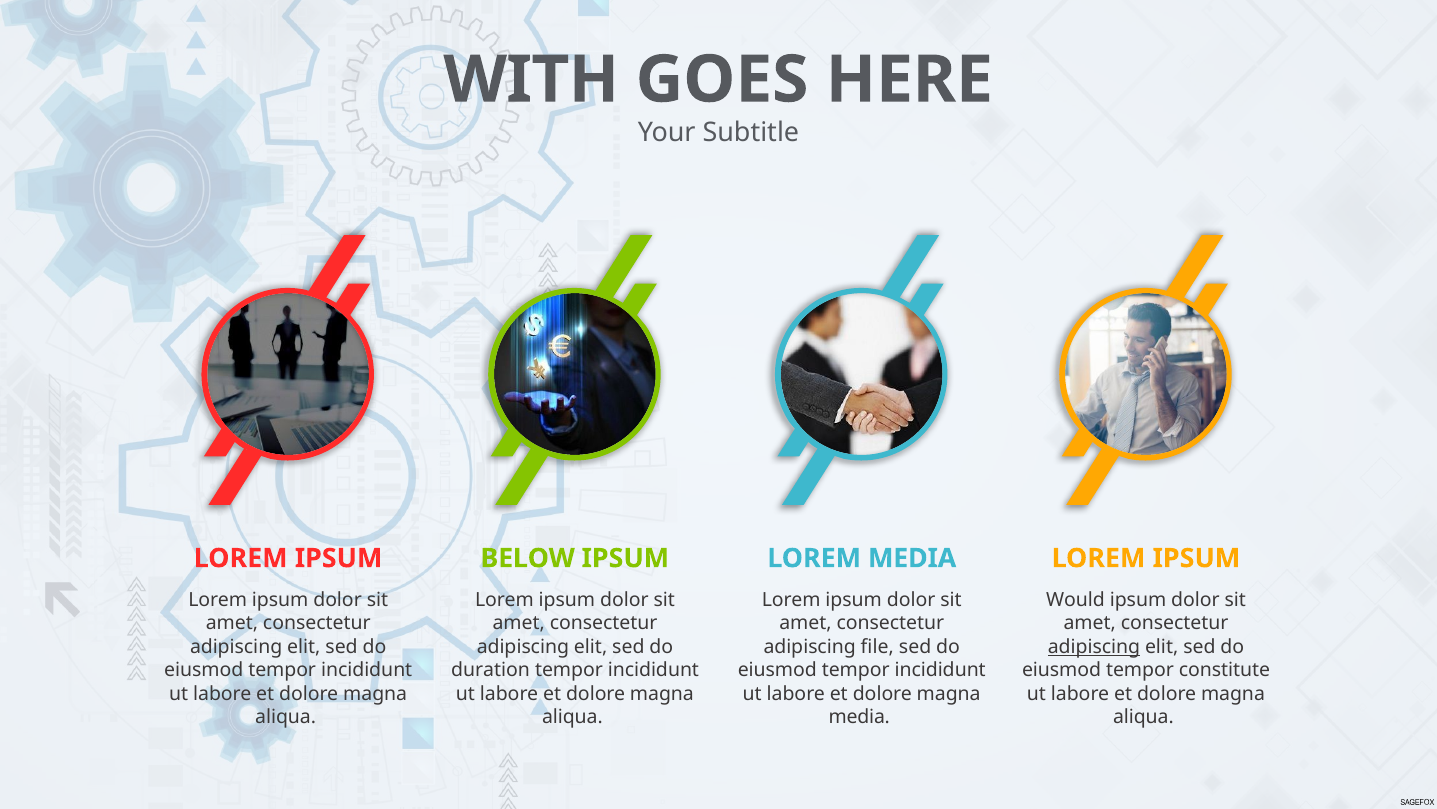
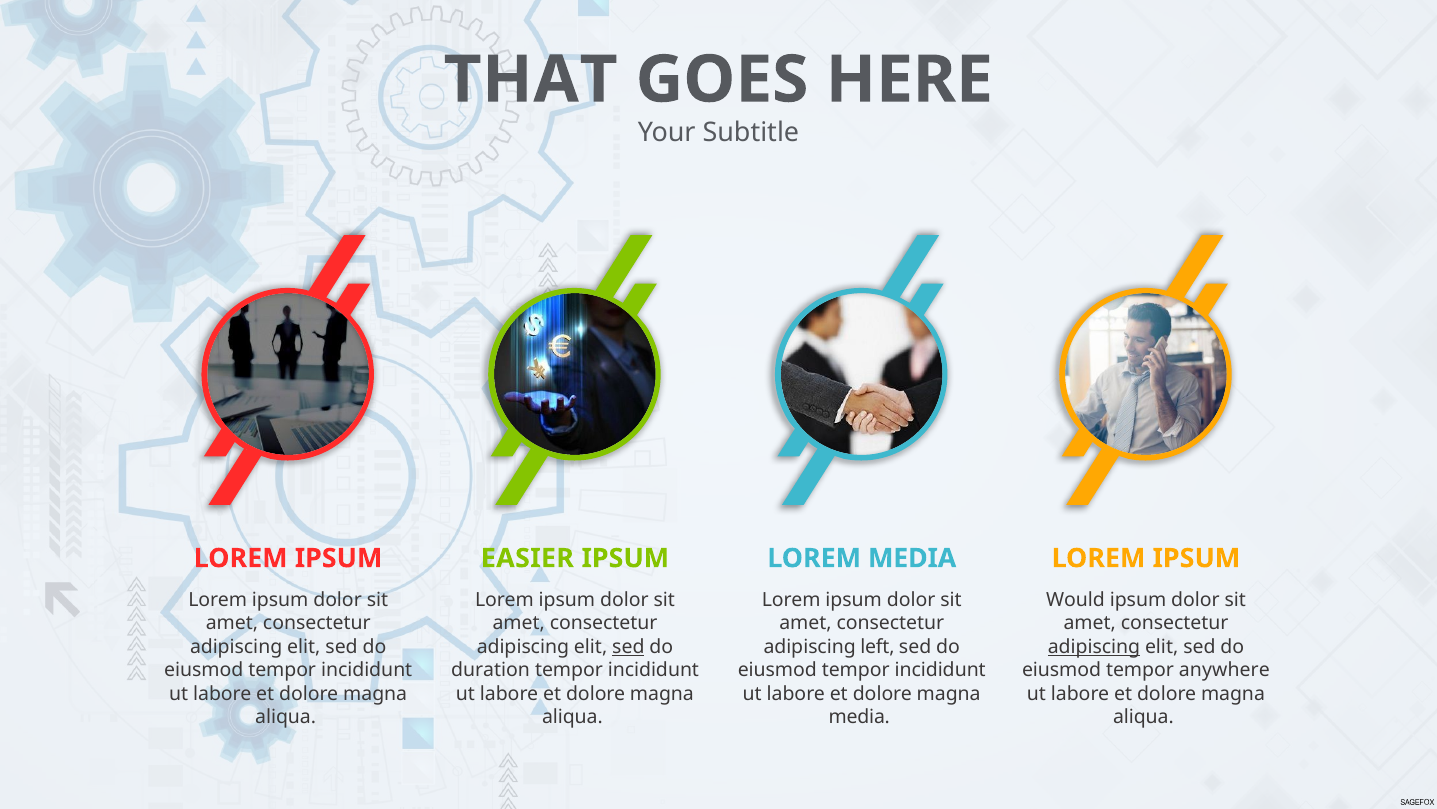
WITH: WITH -> THAT
BELOW: BELOW -> EASIER
sed at (628, 646) underline: none -> present
file: file -> left
constitute: constitute -> anywhere
